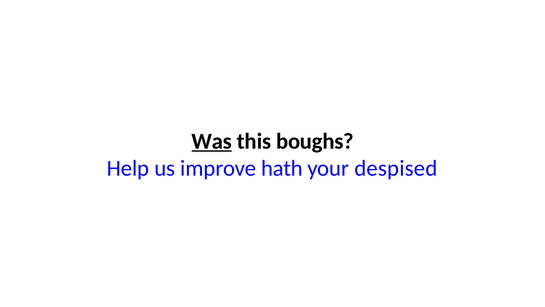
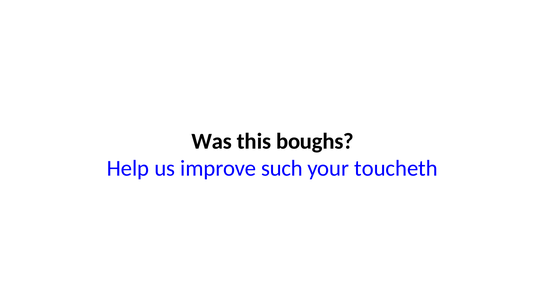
Was underline: present -> none
hath: hath -> such
despised: despised -> toucheth
